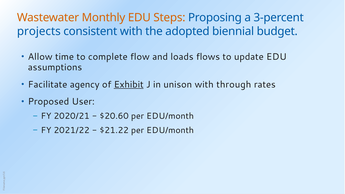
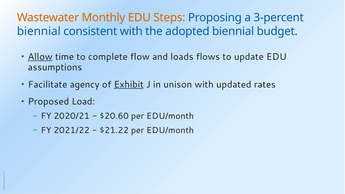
projects at (39, 31): projects -> biennial
Allow underline: none -> present
through: through -> updated
User: User -> Load
